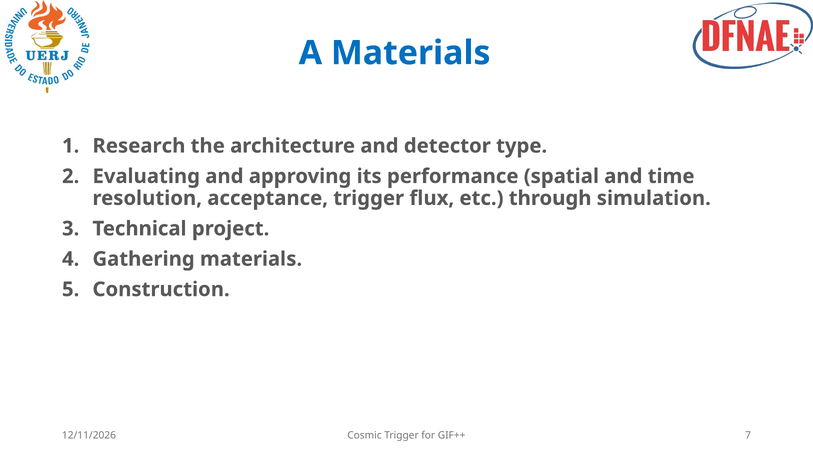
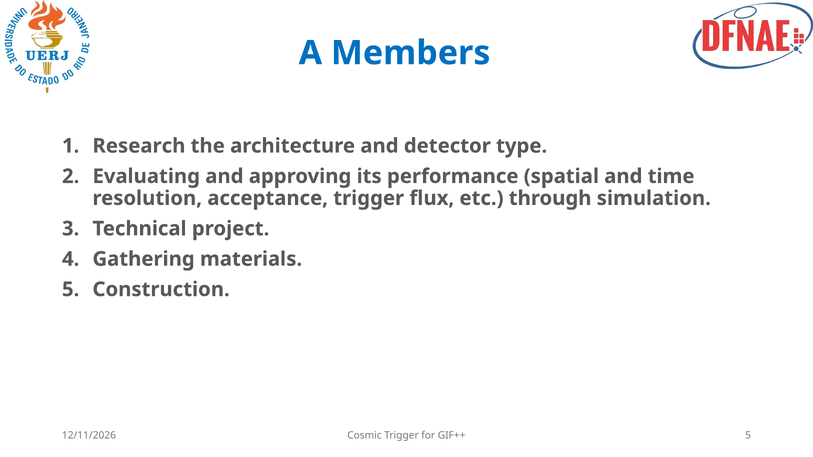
A Materials: Materials -> Members
GIF++ 7: 7 -> 5
